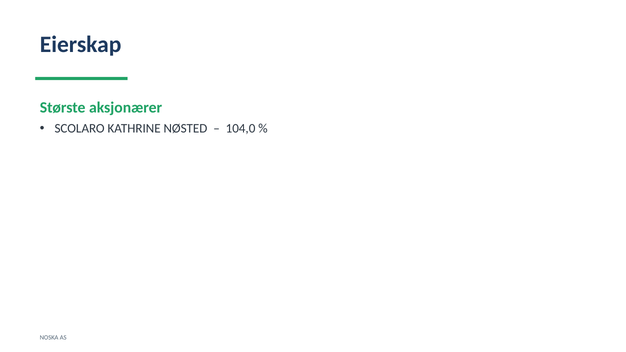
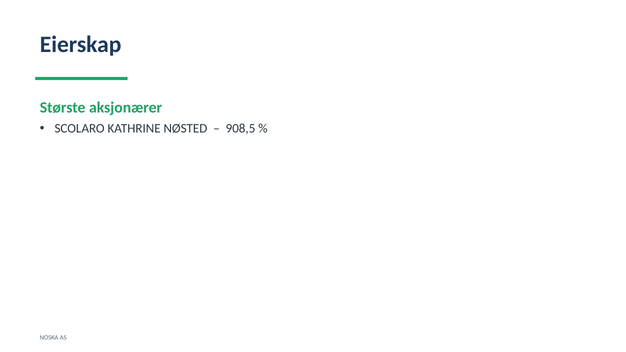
104,0: 104,0 -> 908,5
